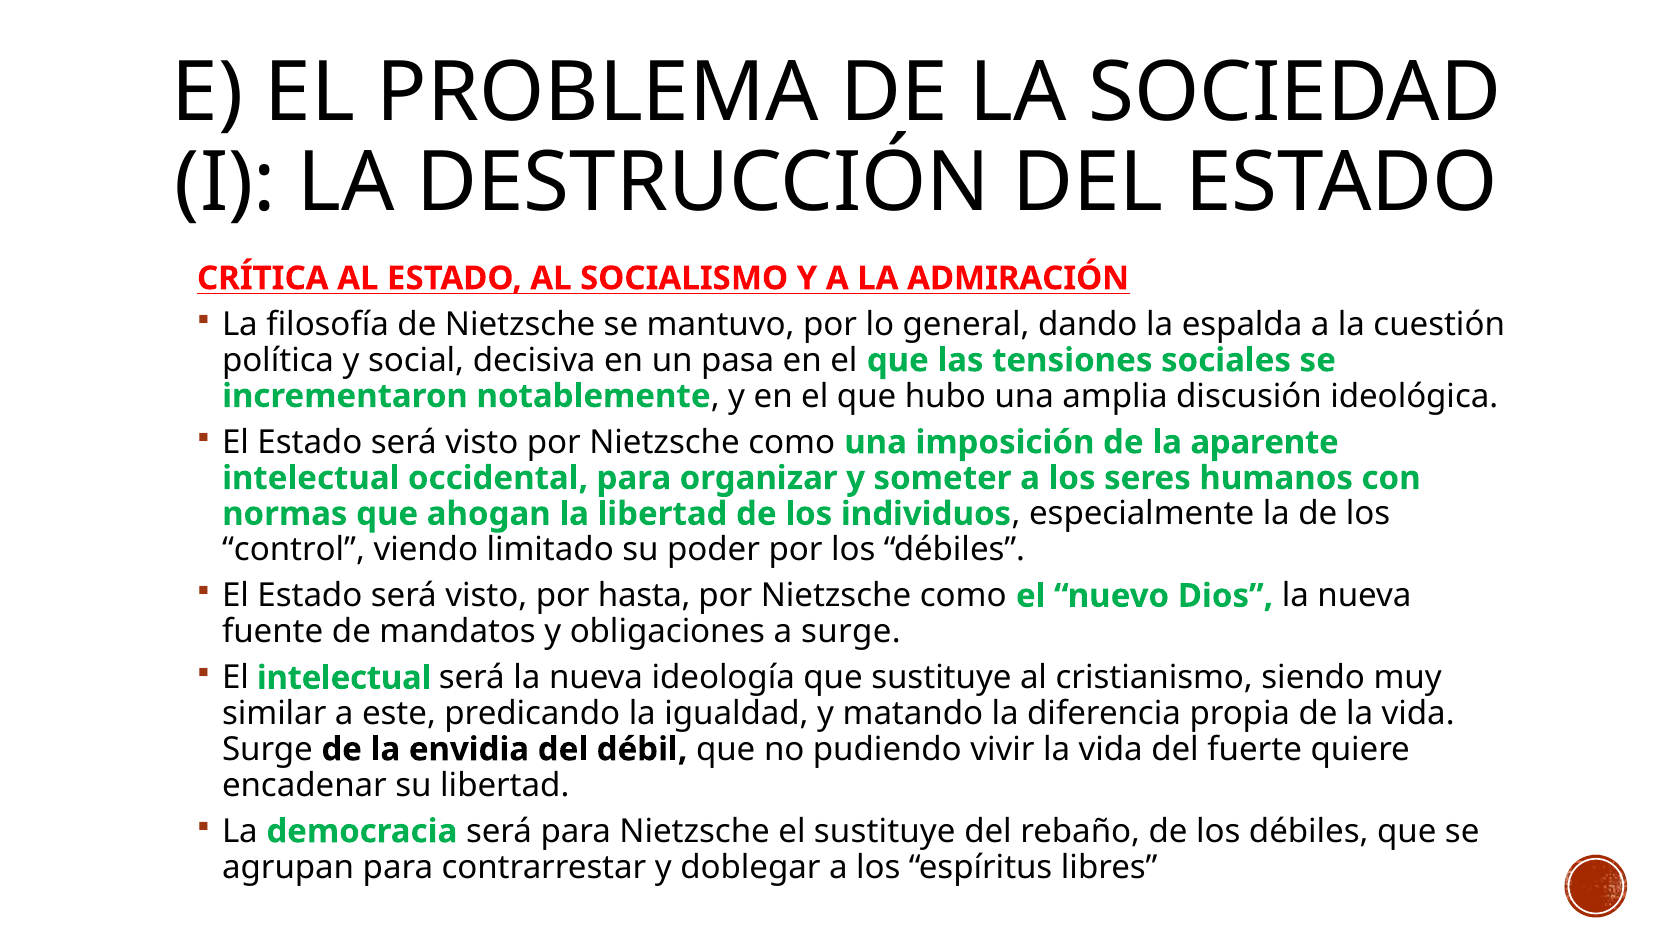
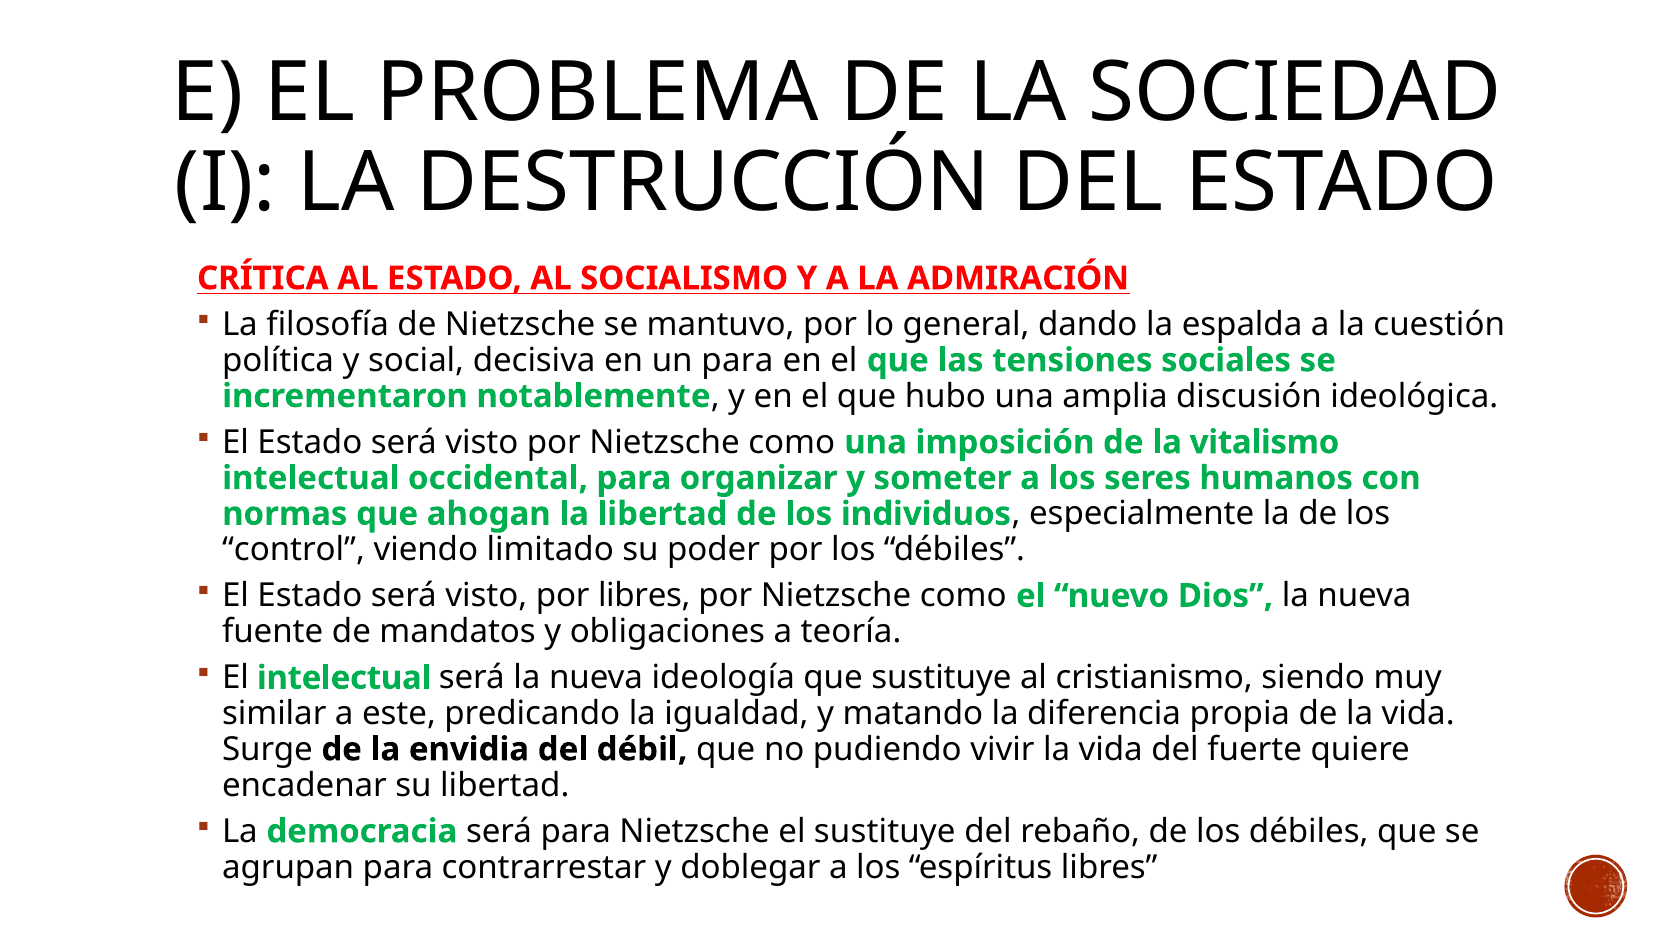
un pasa: pasa -> para
aparente: aparente -> vitalismo
por hasta: hasta -> libres
a surge: surge -> teoría
